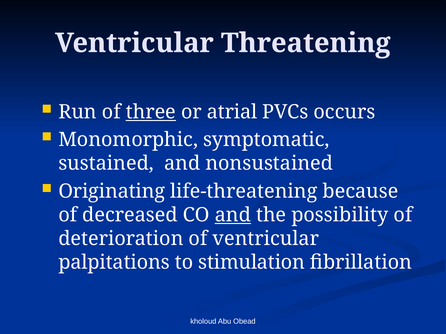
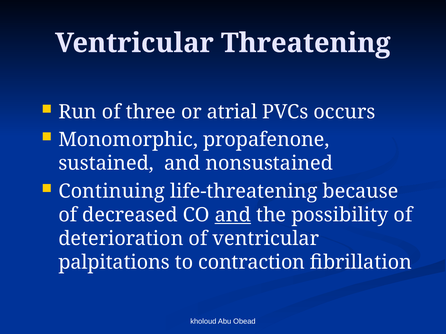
three underline: present -> none
symptomatic: symptomatic -> propafenone
Originating: Originating -> Continuing
stimulation: stimulation -> contraction
